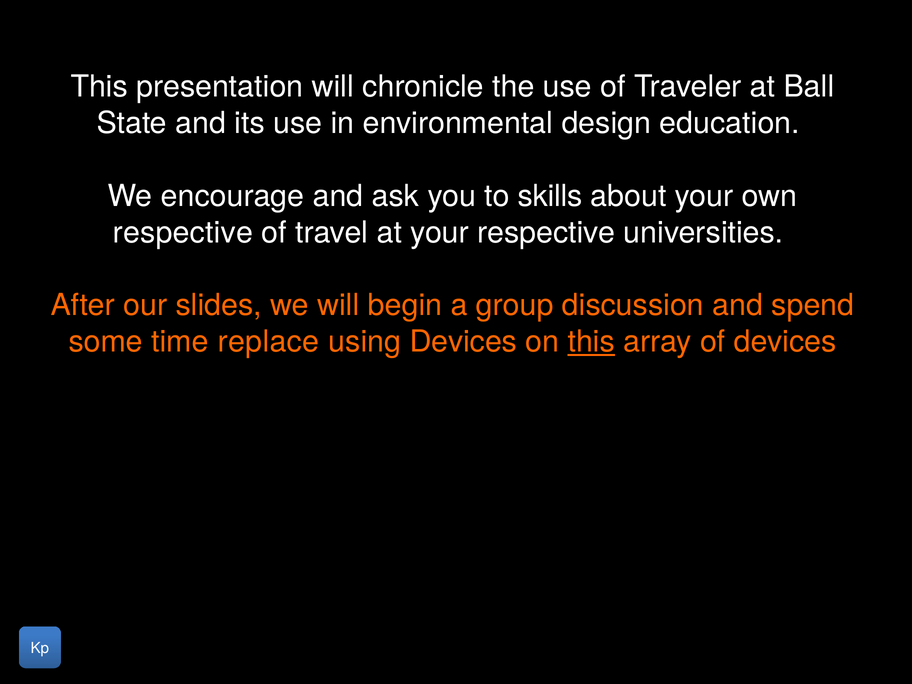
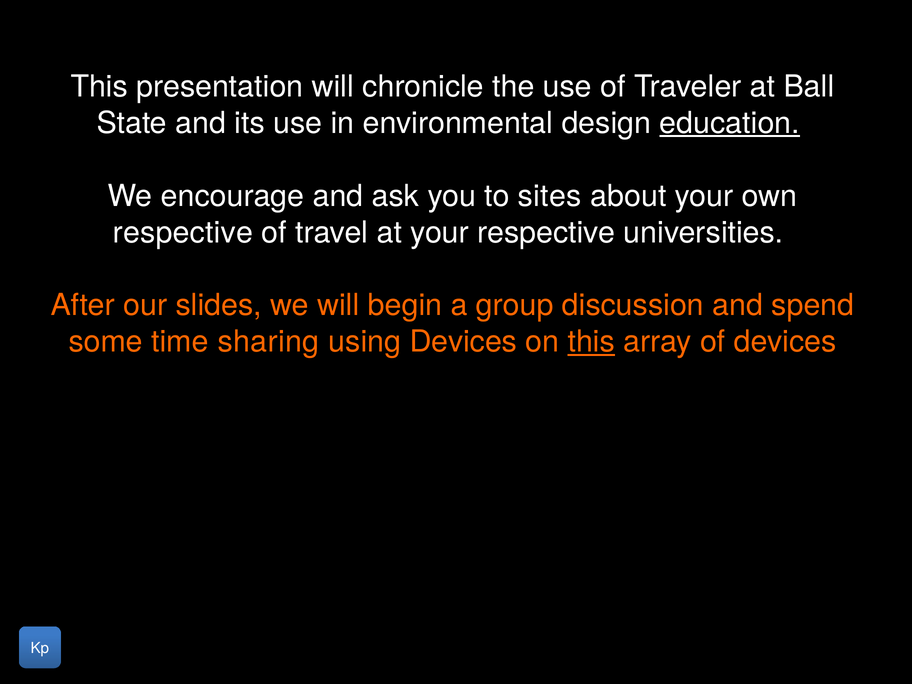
education underline: none -> present
skills: skills -> sites
replace: replace -> sharing
